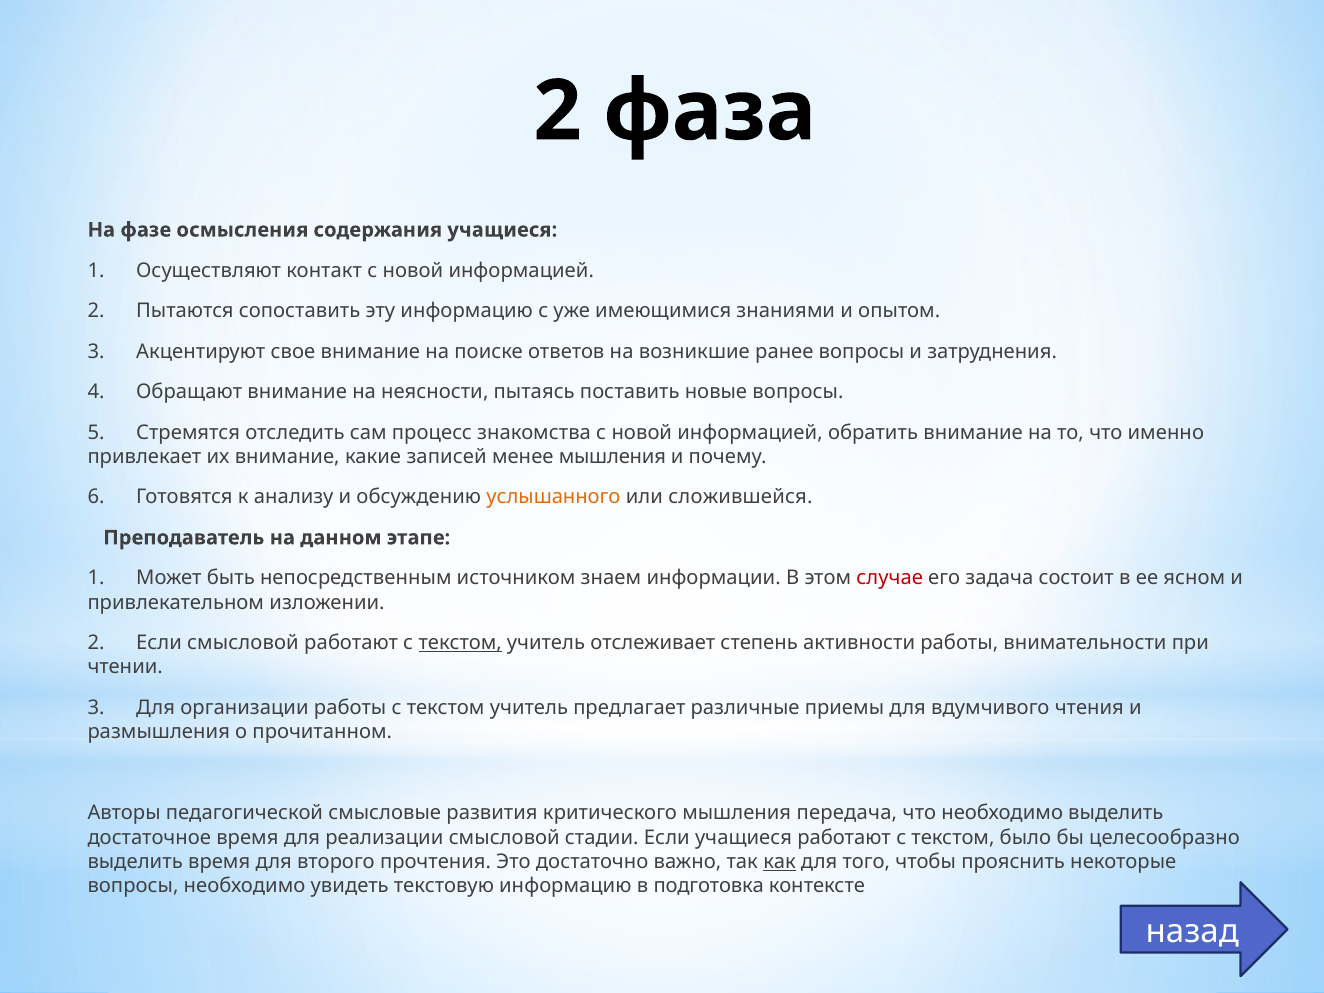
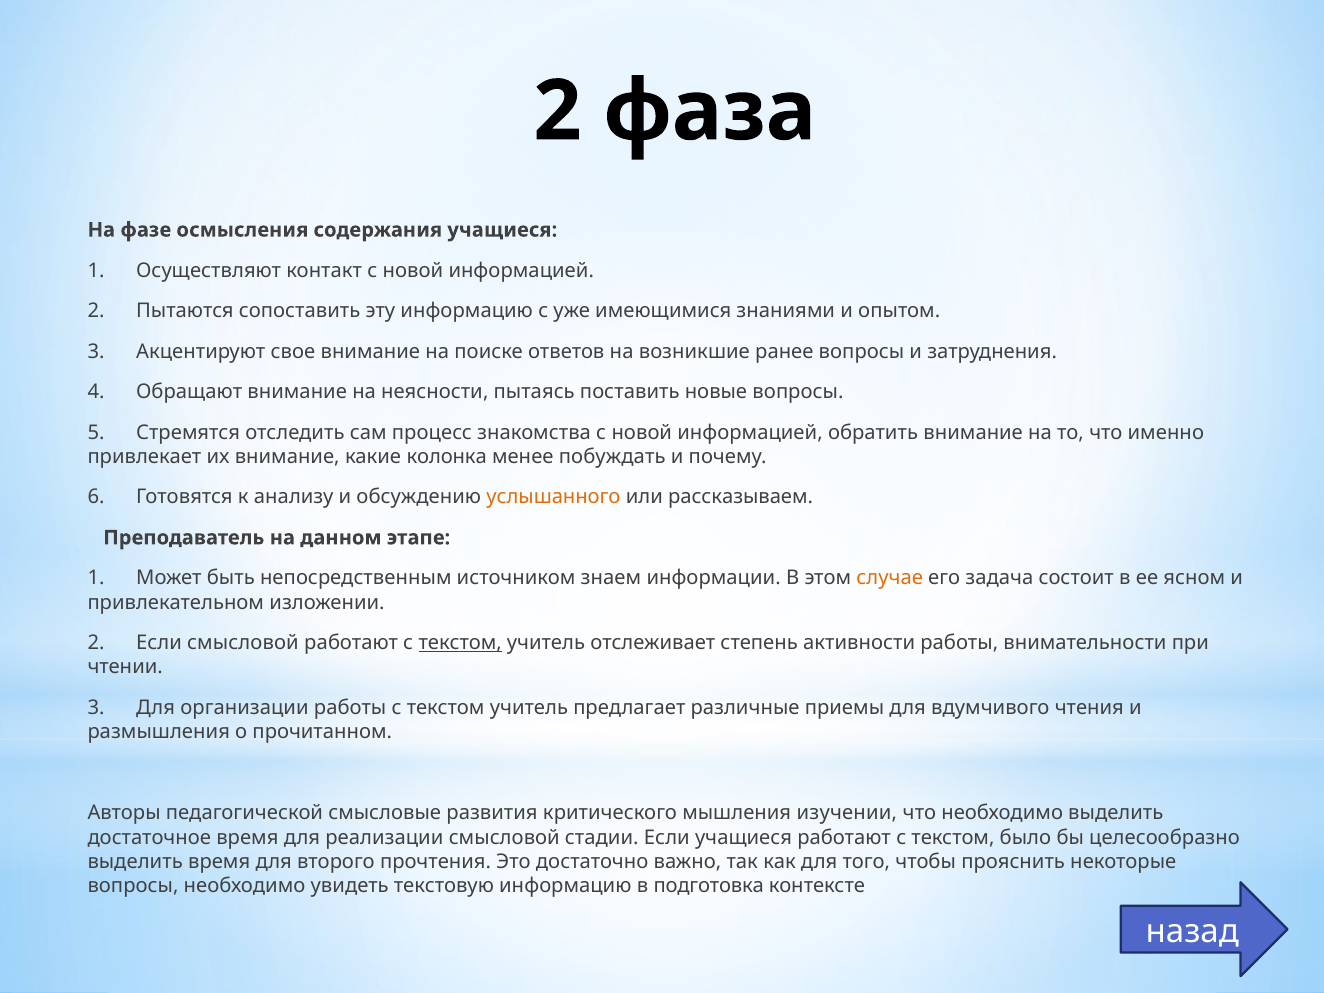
записей: записей -> колонка
менее мышления: мышления -> побуждать
сложившейся: сложившейся -> рассказываем
случае colour: red -> orange
передача: передача -> изучении
как underline: present -> none
